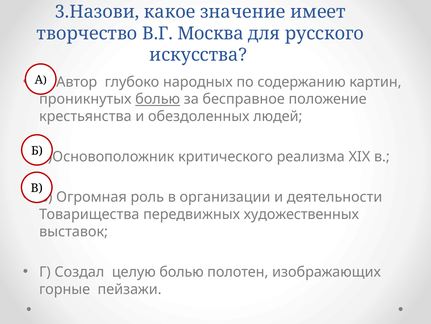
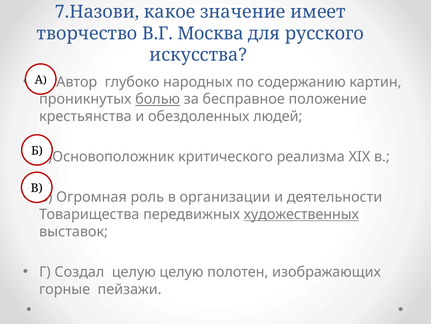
3.Назови: 3.Назови -> 7.Назови
художественных underline: none -> present
целую болью: болью -> целую
